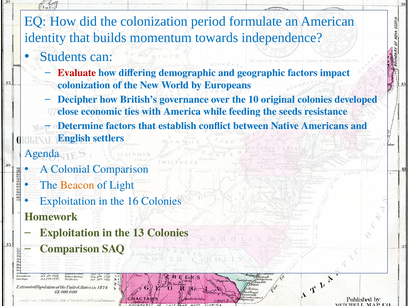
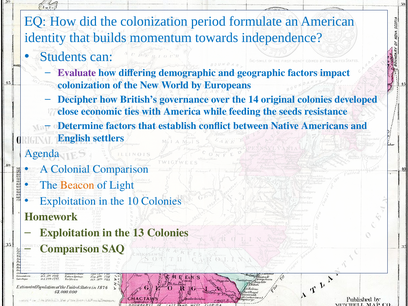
Evaluate colour: red -> purple
10: 10 -> 14
16: 16 -> 10
